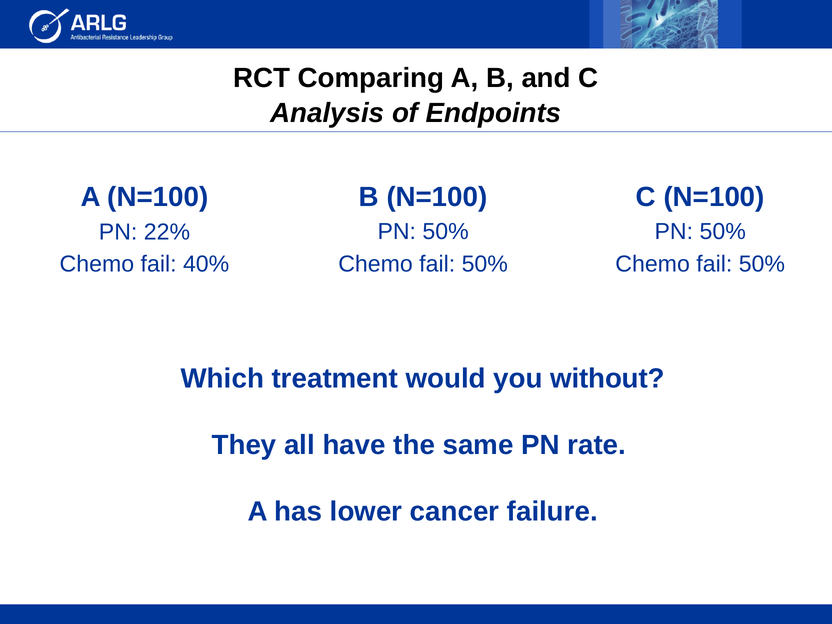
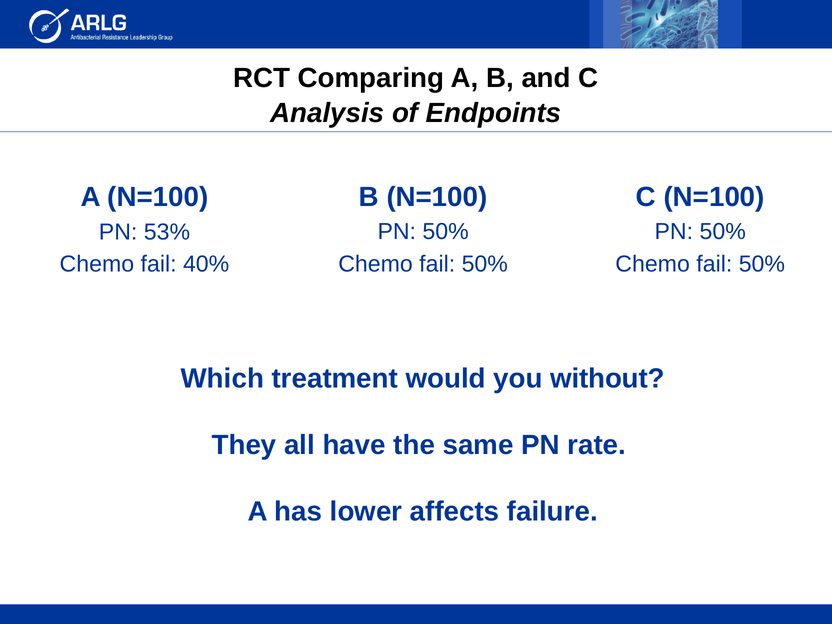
22%: 22% -> 53%
cancer: cancer -> affects
